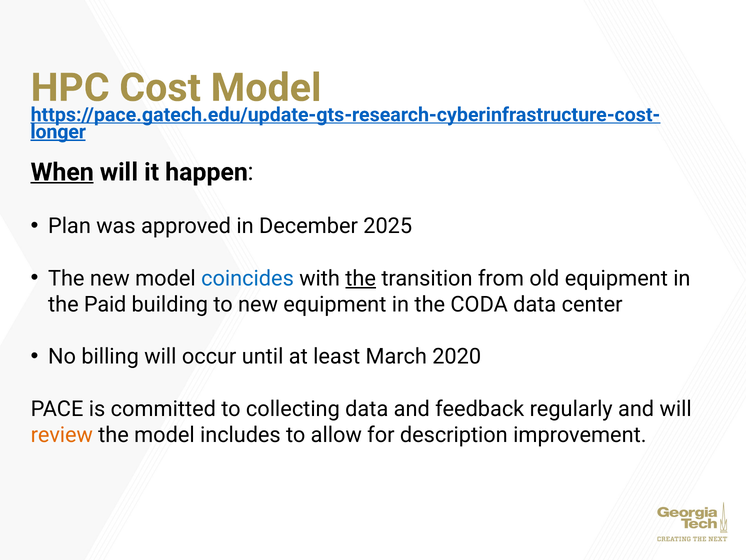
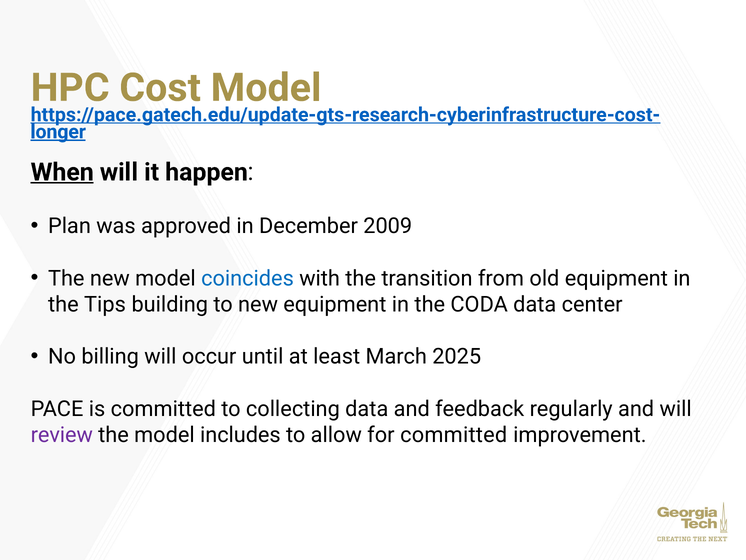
2025: 2025 -> 2009
the at (361, 278) underline: present -> none
Paid: Paid -> Tips
2020: 2020 -> 2025
review colour: orange -> purple
for description: description -> committed
